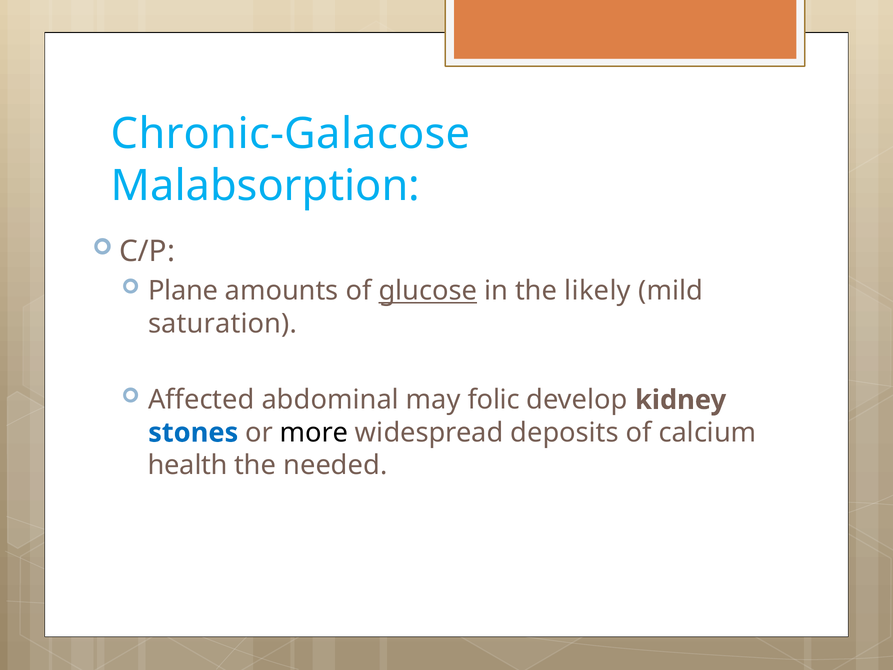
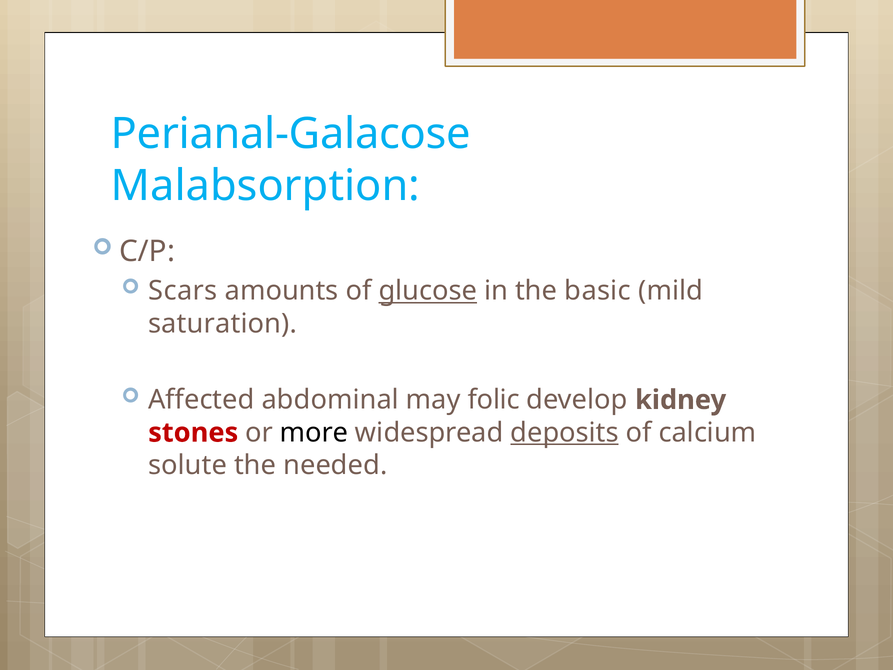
Chronic-Galacose: Chronic-Galacose -> Perianal-Galacose
Plane: Plane -> Scars
likely: likely -> basic
stones colour: blue -> red
deposits underline: none -> present
health: health -> solute
